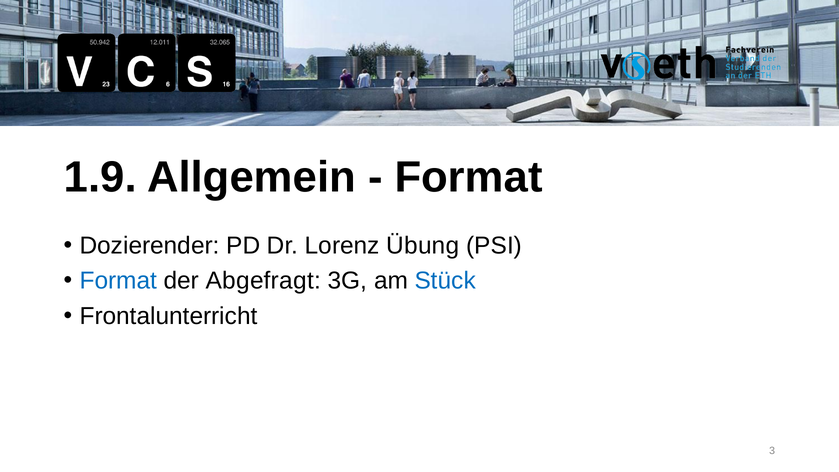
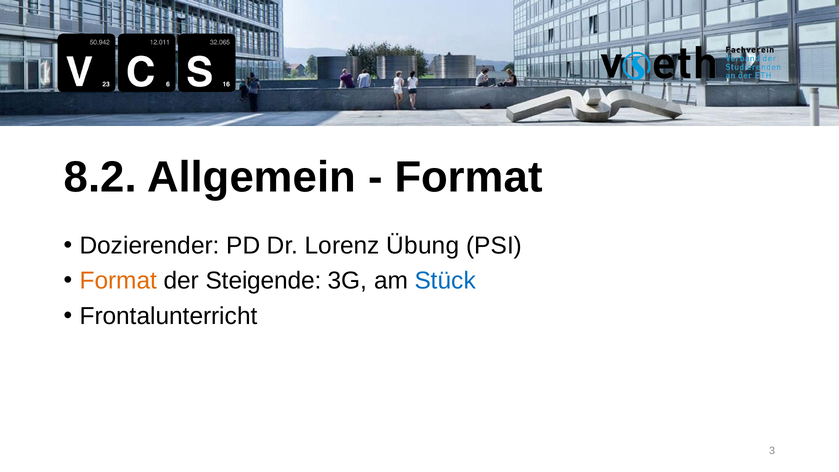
1.9: 1.9 -> 8.2
Format at (118, 281) colour: blue -> orange
Abgefragt: Abgefragt -> Steigende
